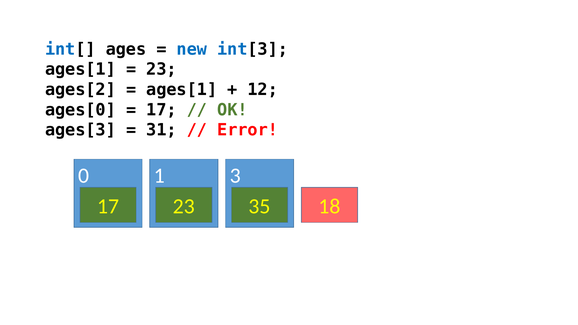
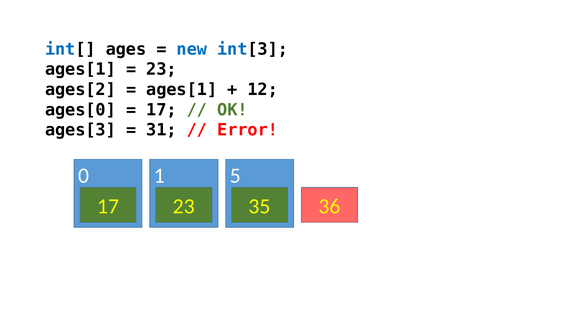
3: 3 -> 5
18: 18 -> 36
